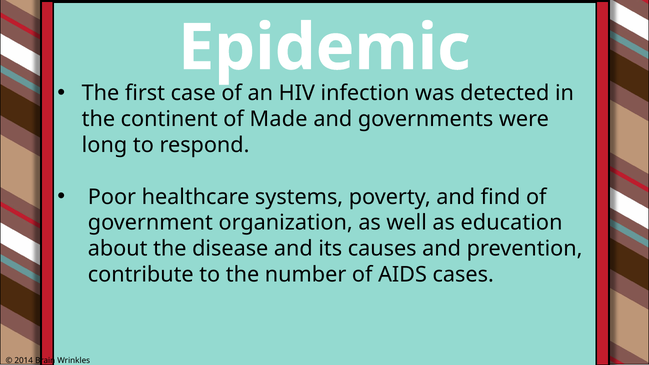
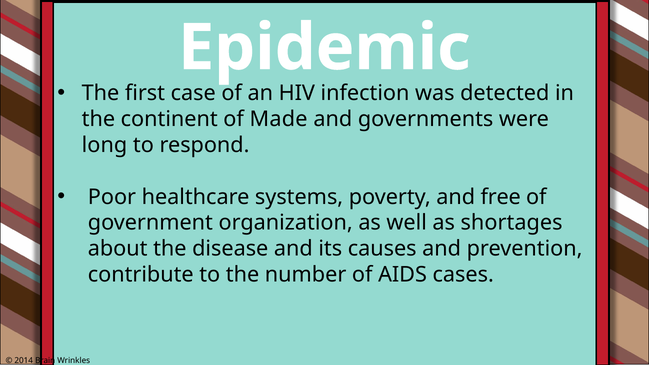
find: find -> free
education: education -> shortages
